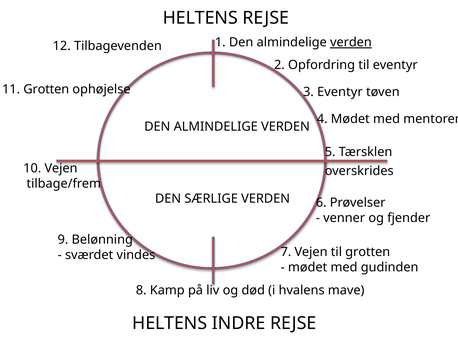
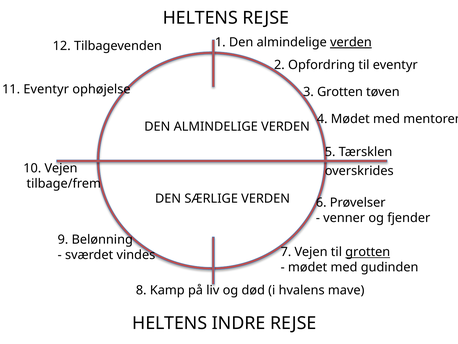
11 Grotten: Grotten -> Eventyr
3 Eventyr: Eventyr -> Grotten
grotten at (368, 252) underline: none -> present
